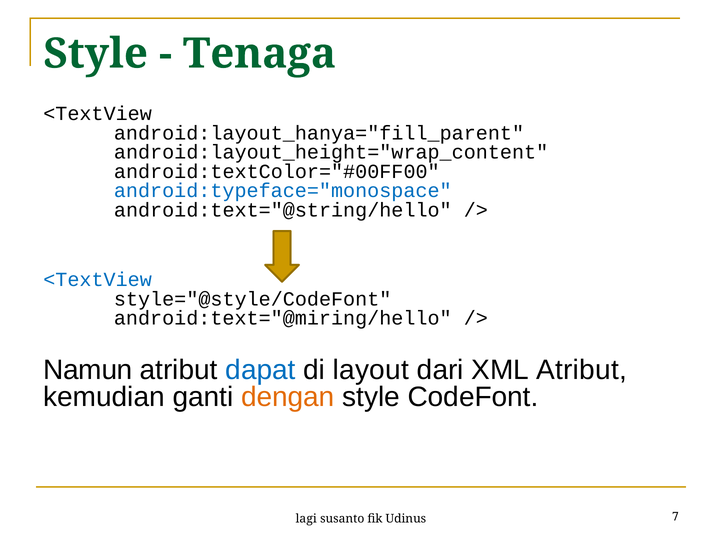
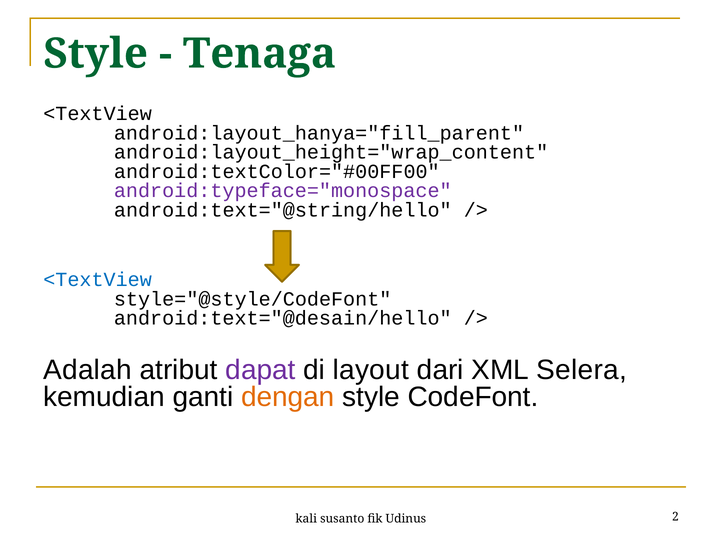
android:typeface="monospace colour: blue -> purple
android:text="@miring/hello: android:text="@miring/hello -> android:text="@desain/hello
Namun: Namun -> Adalah
dapat colour: blue -> purple
XML Atribut: Atribut -> Selera
lagi: lagi -> kali
7: 7 -> 2
